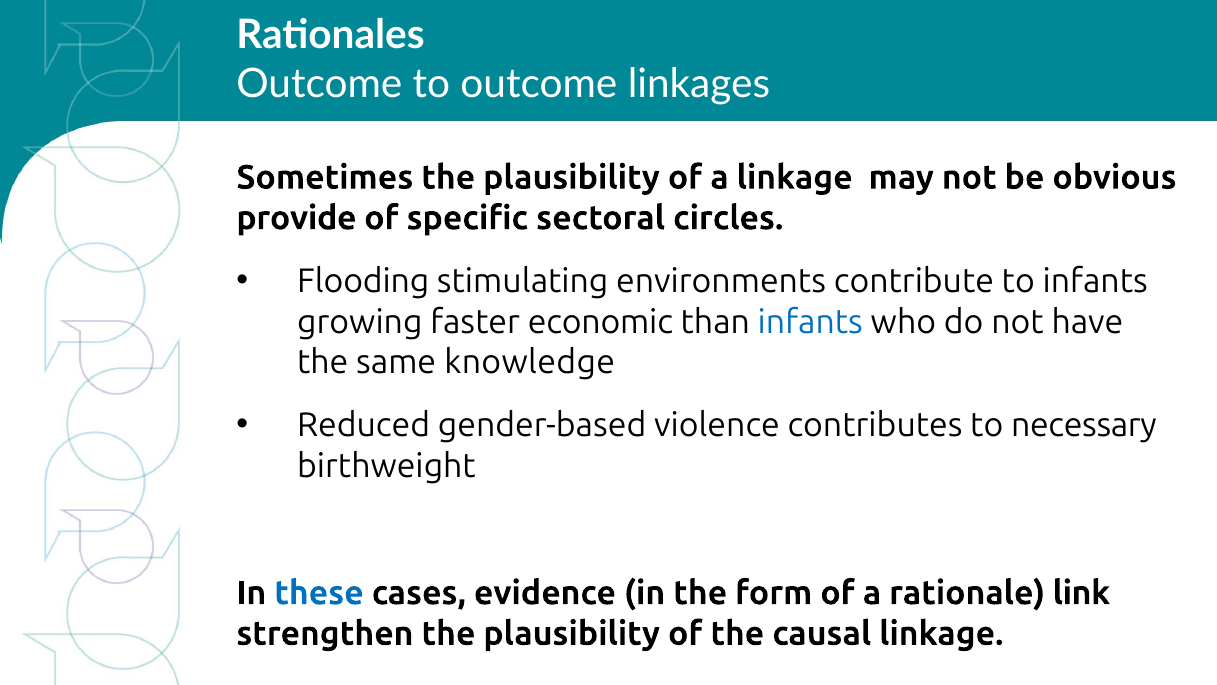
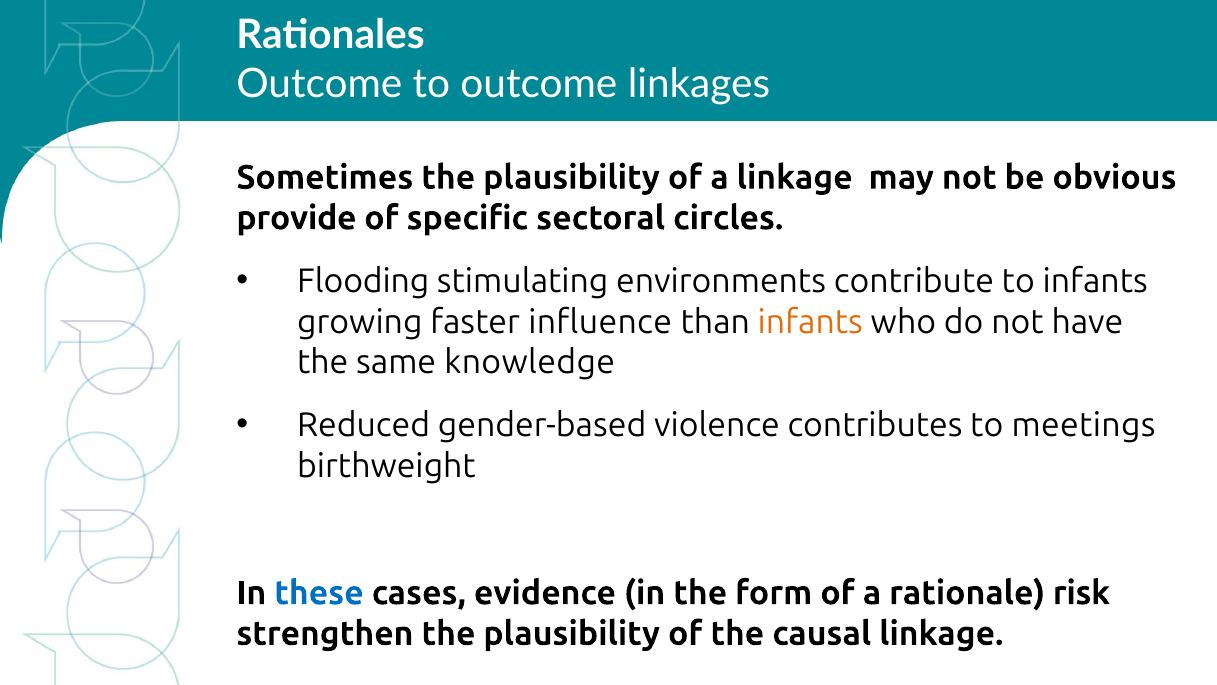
economic: economic -> influence
infants at (810, 322) colour: blue -> orange
necessary: necessary -> meetings
link: link -> risk
